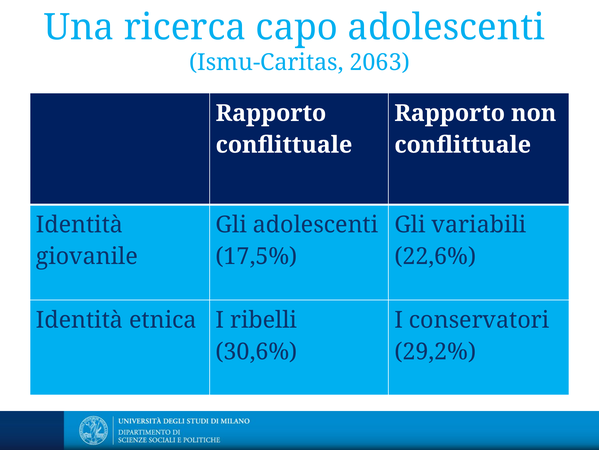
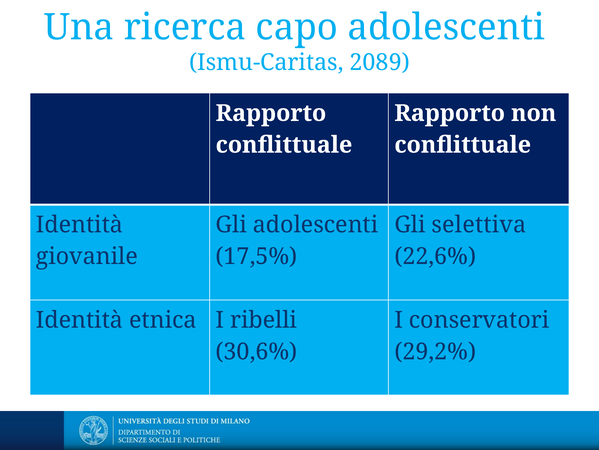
2063: 2063 -> 2089
variabili: variabili -> selettiva
